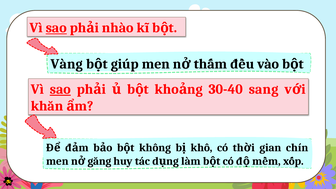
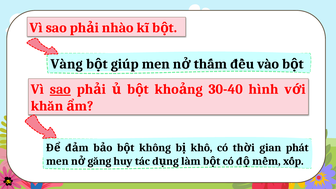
sao at (56, 28) underline: present -> none
sang: sang -> hình
chín: chín -> phát
